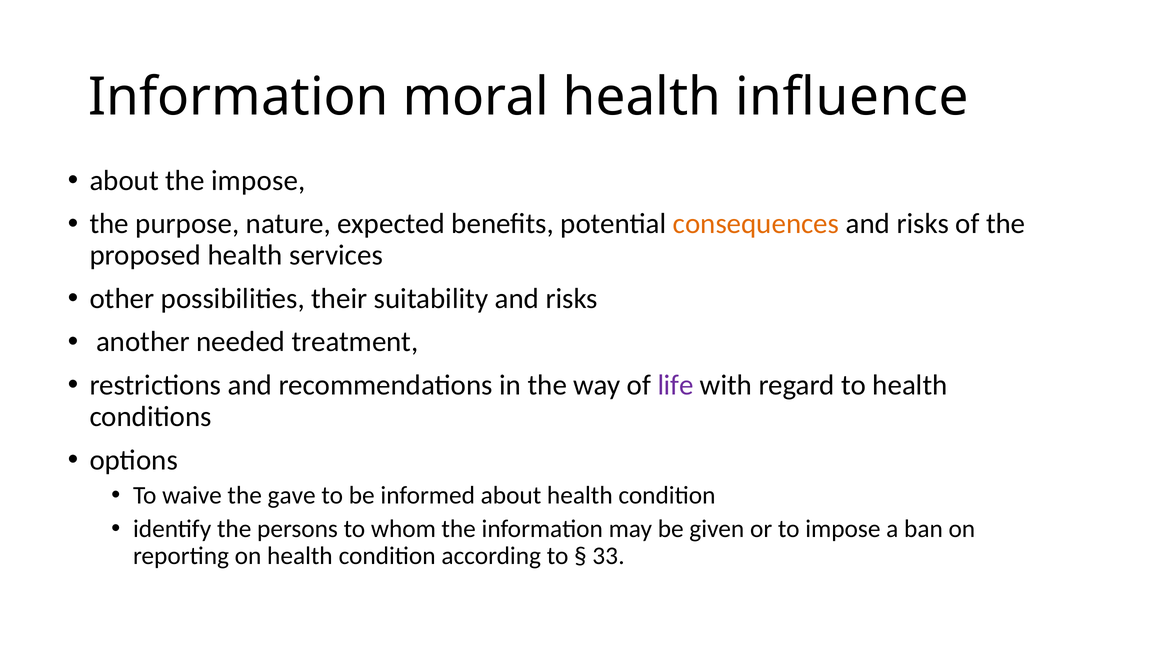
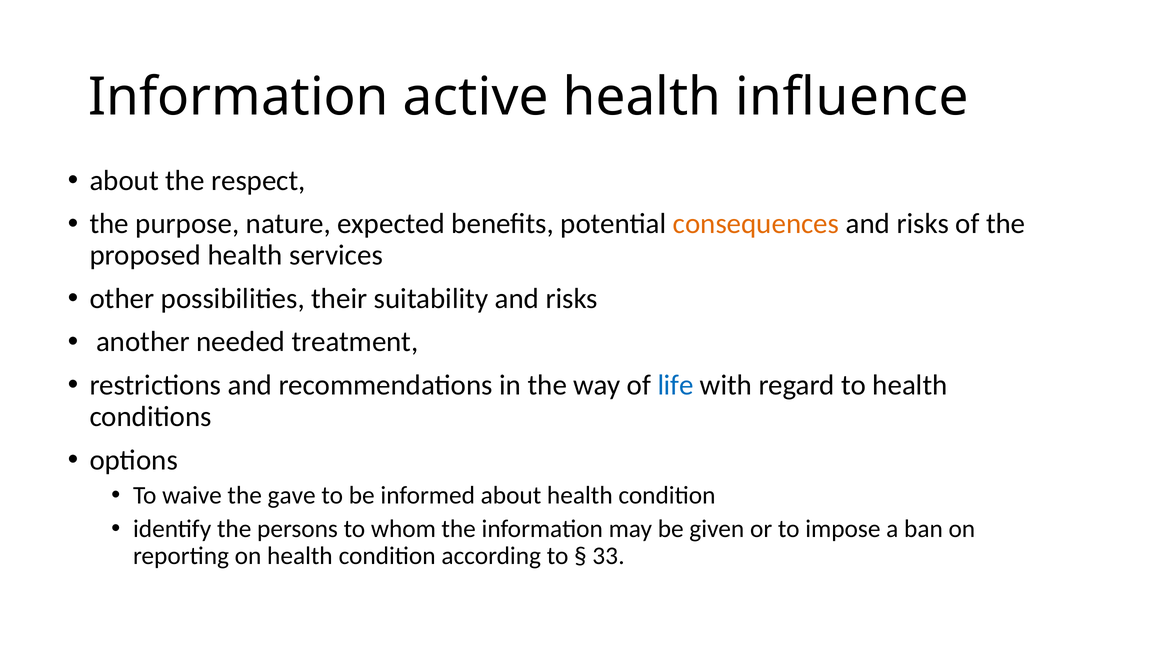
moral: moral -> active
the impose: impose -> respect
life colour: purple -> blue
